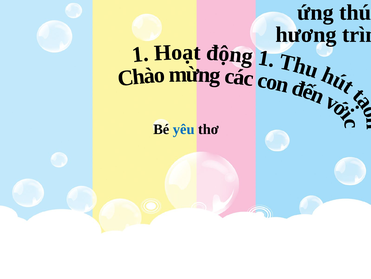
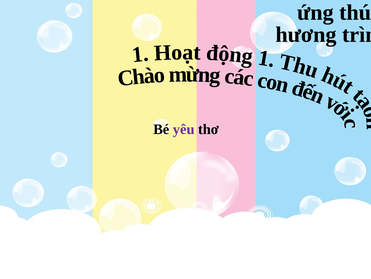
yêu colour: blue -> purple
